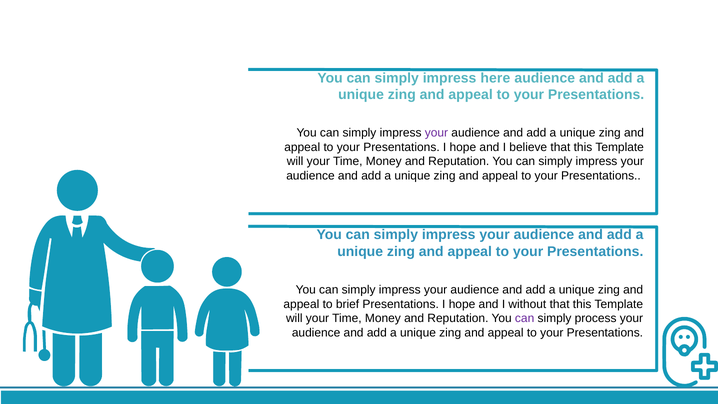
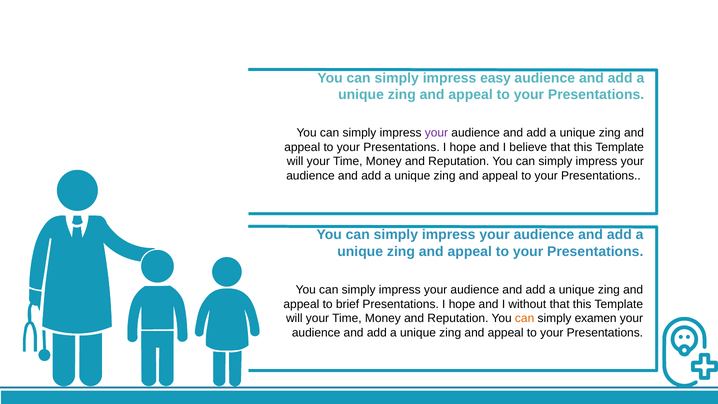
here: here -> easy
can at (525, 318) colour: purple -> orange
process: process -> examen
